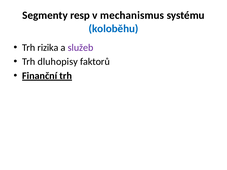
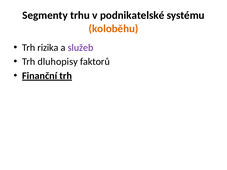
resp: resp -> trhu
mechanismus: mechanismus -> podnikatelské
koloběhu colour: blue -> orange
